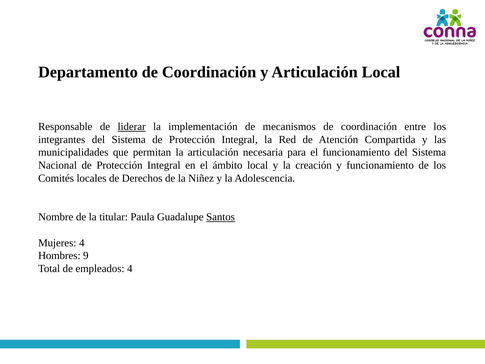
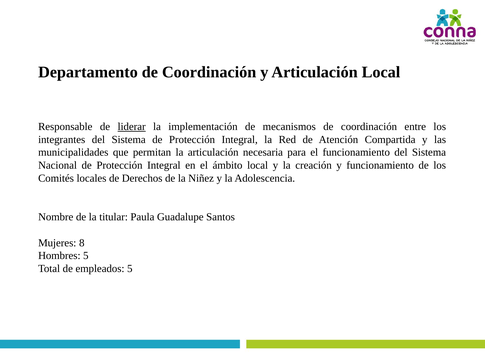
Santos underline: present -> none
Mujeres 4: 4 -> 8
Hombres 9: 9 -> 5
empleados 4: 4 -> 5
